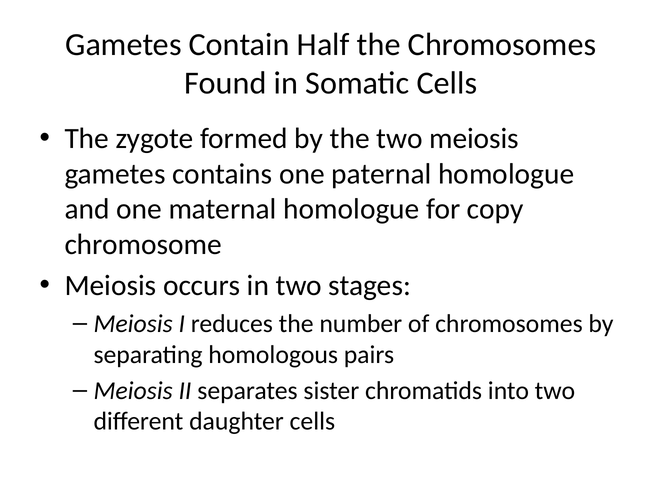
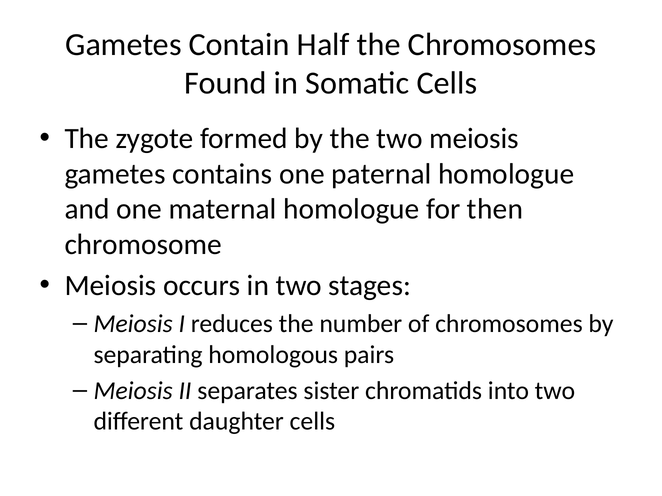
copy: copy -> then
